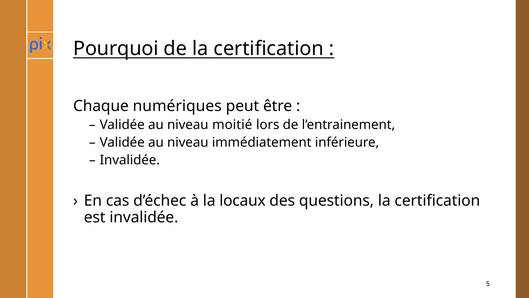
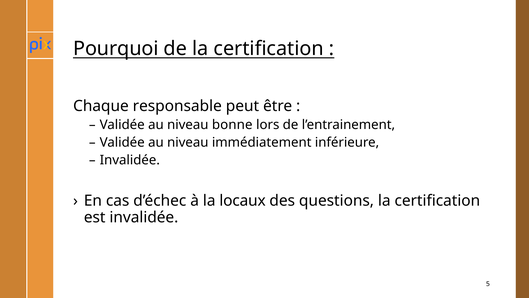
numériques: numériques -> responsable
moitié: moitié -> bonne
